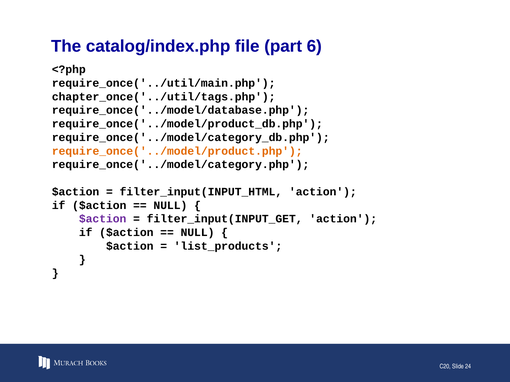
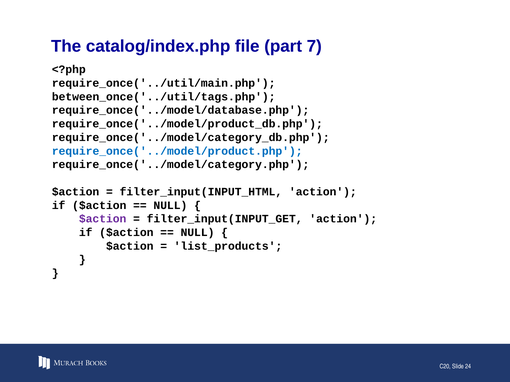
6: 6 -> 7
chapter_once('../util/tags.php: chapter_once('../util/tags.php -> between_once('../util/tags.php
require_once('../model/product.php colour: orange -> blue
